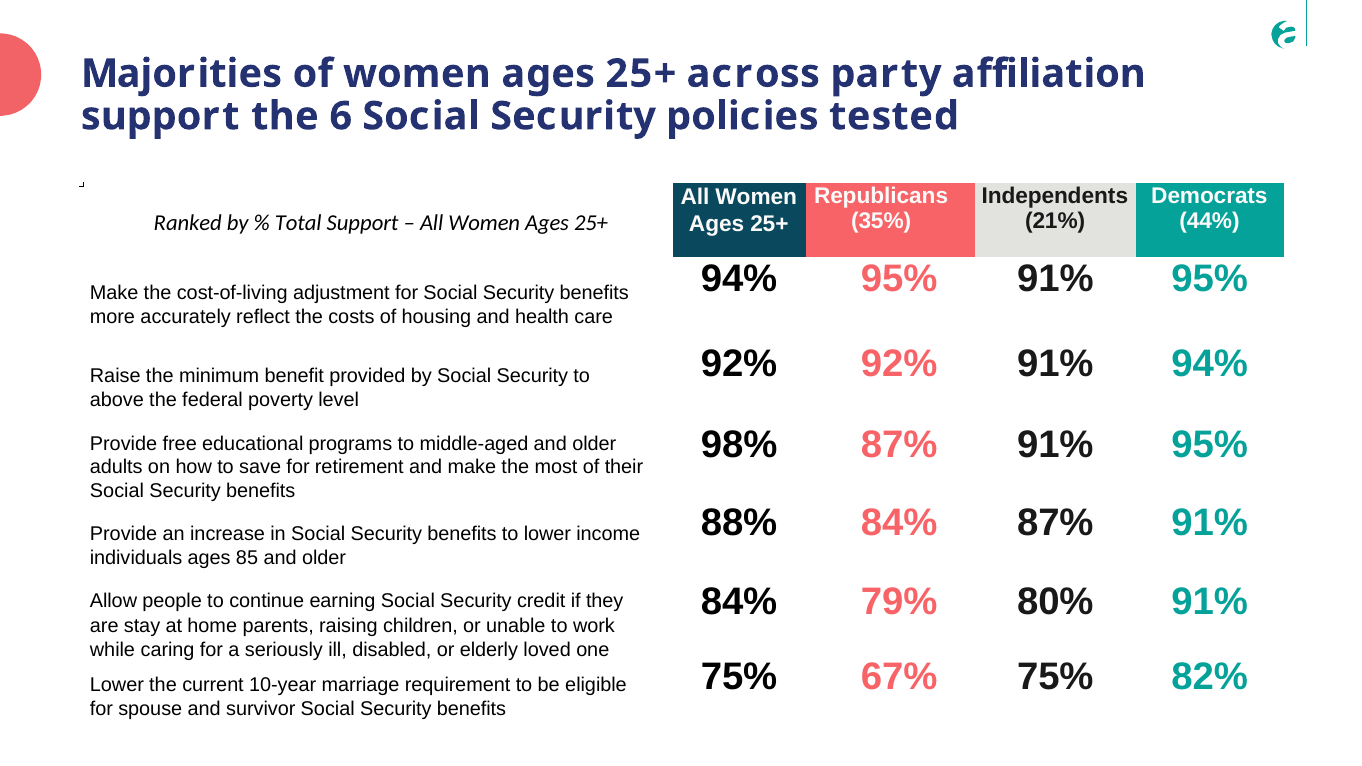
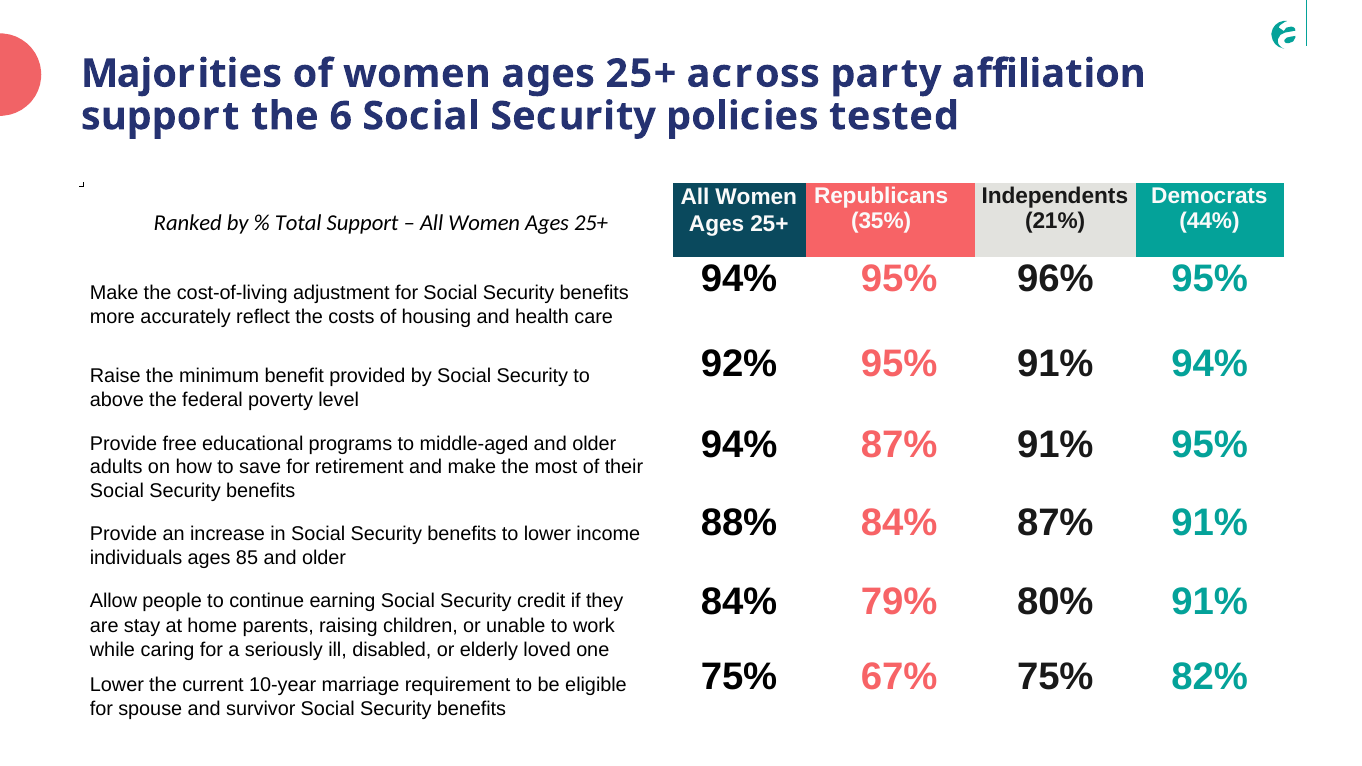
95% 91%: 91% -> 96%
92% 92%: 92% -> 95%
98% at (739, 444): 98% -> 94%
